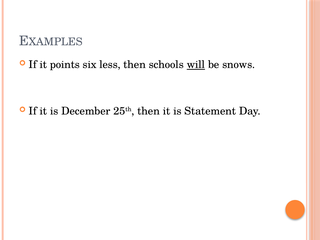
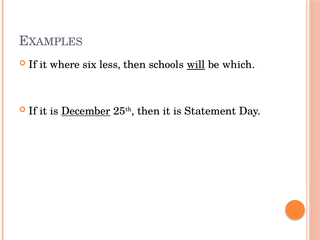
points: points -> where
snows: snows -> which
December underline: none -> present
